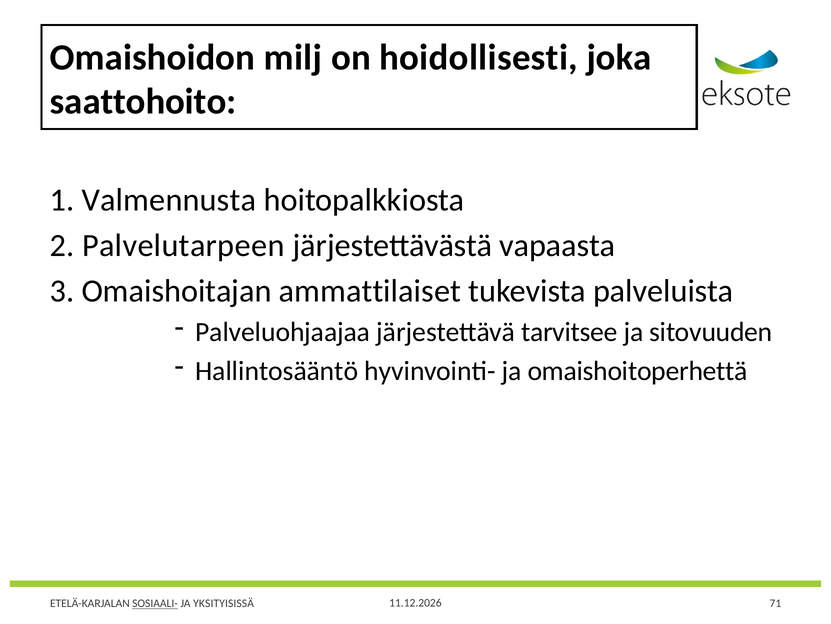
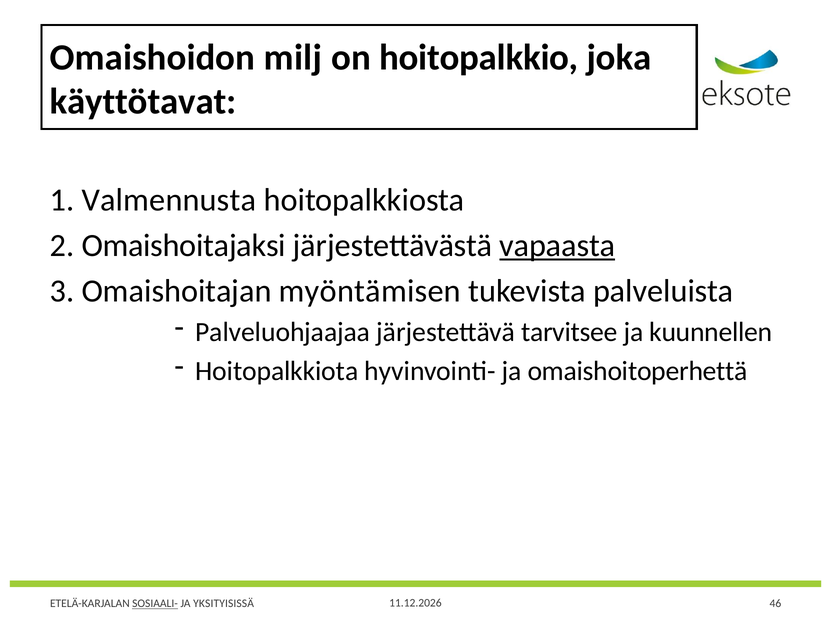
hoidollisesti: hoidollisesti -> hoitopalkkio
saattohoito: saattohoito -> käyttötavat
Palvelutarpeen: Palvelutarpeen -> Omaishoitajaksi
vapaasta underline: none -> present
ammattilaiset: ammattilaiset -> myöntämisen
sitovuuden: sitovuuden -> kuunnellen
Hallintosääntö: Hallintosääntö -> Hoitopalkkiota
71: 71 -> 46
